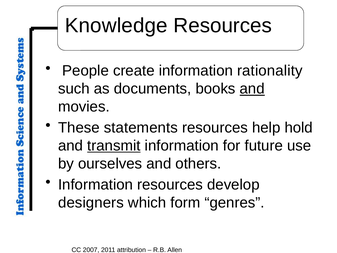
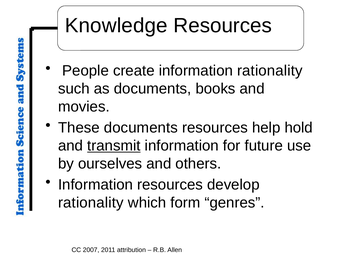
and at (252, 89) underline: present -> none
These statements: statements -> documents
designers at (91, 203): designers -> rationality
